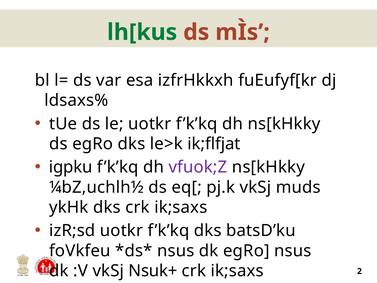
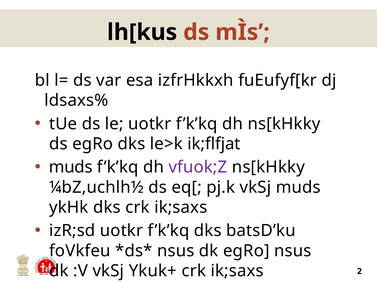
lh[kus colour: green -> black
igpku at (71, 167): igpku -> muds
Nsuk+: Nsuk+ -> Ykuk+
